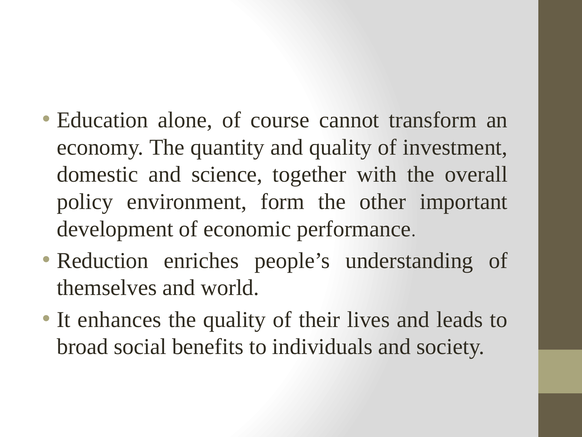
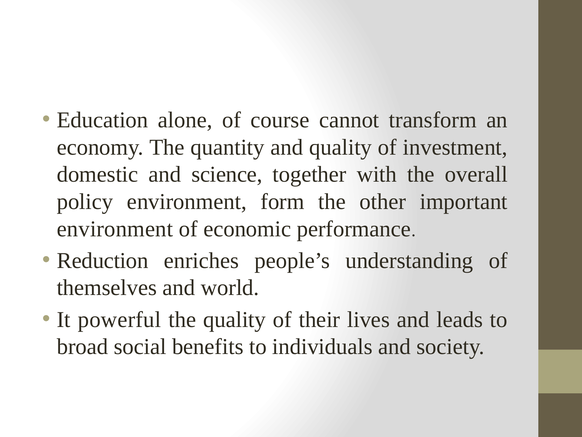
development at (115, 229): development -> environment
enhances: enhances -> powerful
